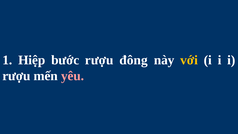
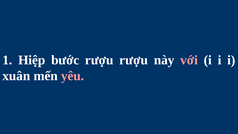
rượu đông: đông -> rượu
với colour: yellow -> pink
rượu at (16, 76): rượu -> xuân
